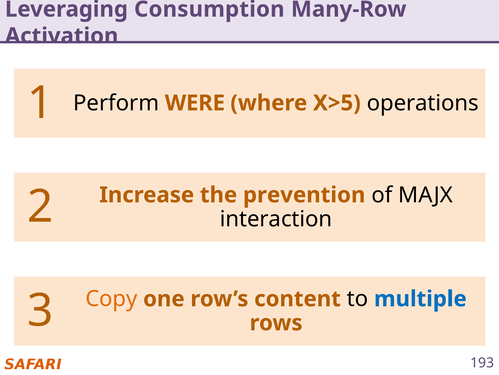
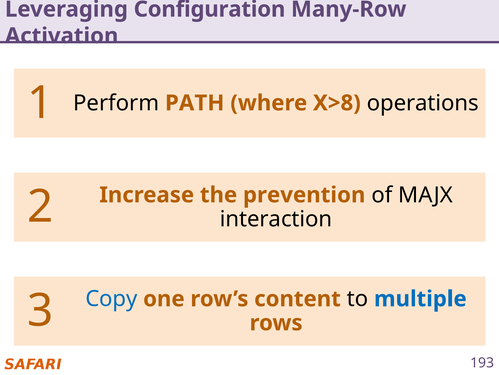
Consumption: Consumption -> Configuration
WERE: WERE -> PATH
X>5: X>5 -> X>8
Copy colour: orange -> blue
